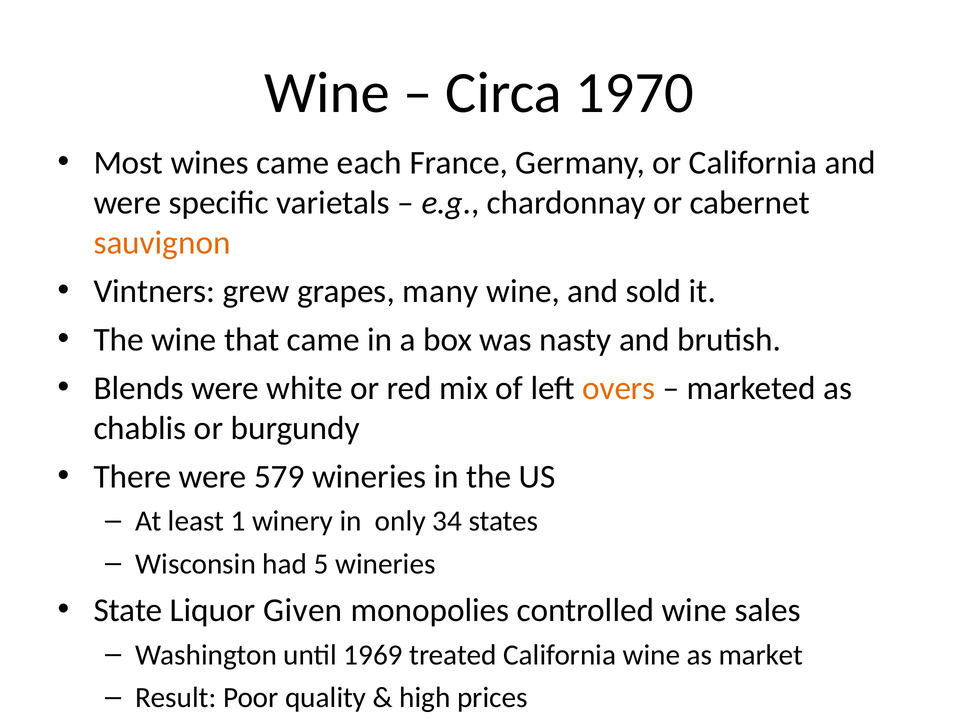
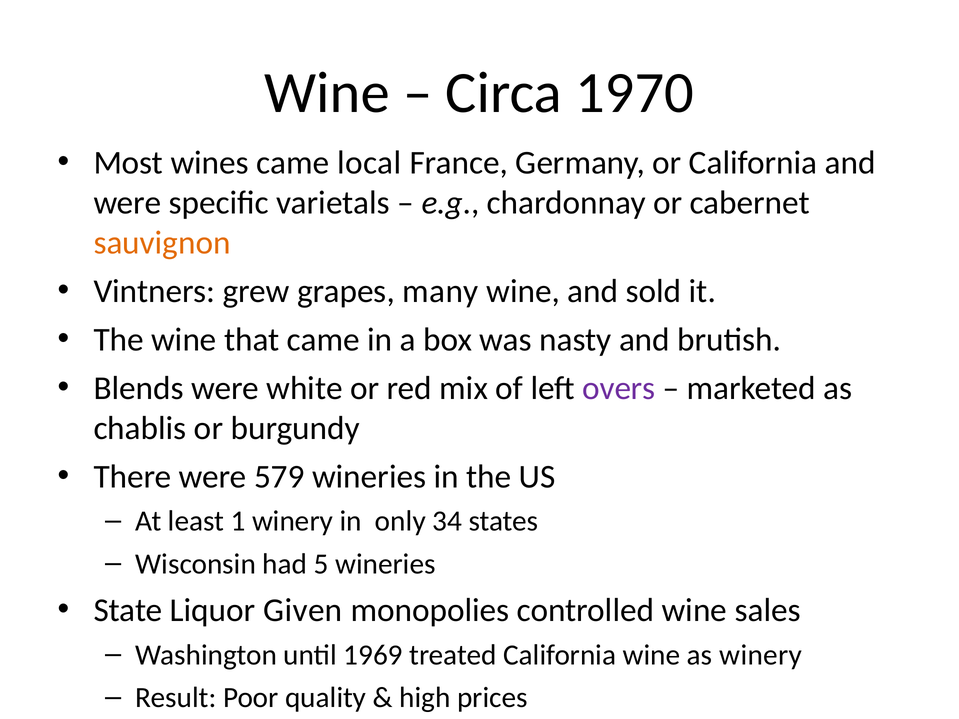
each: each -> local
overs colour: orange -> purple
as market: market -> winery
